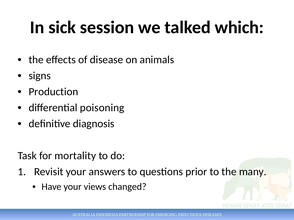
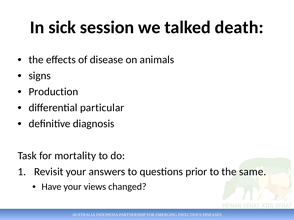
which: which -> death
poisoning: poisoning -> particular
many: many -> same
